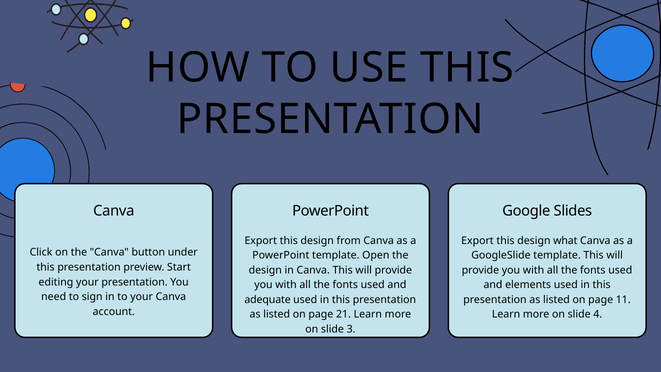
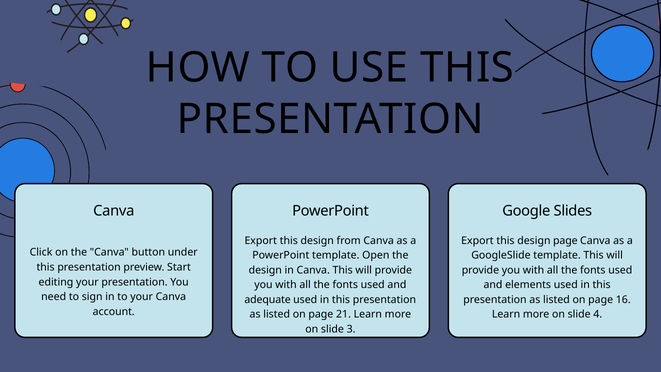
design what: what -> page
11: 11 -> 16
